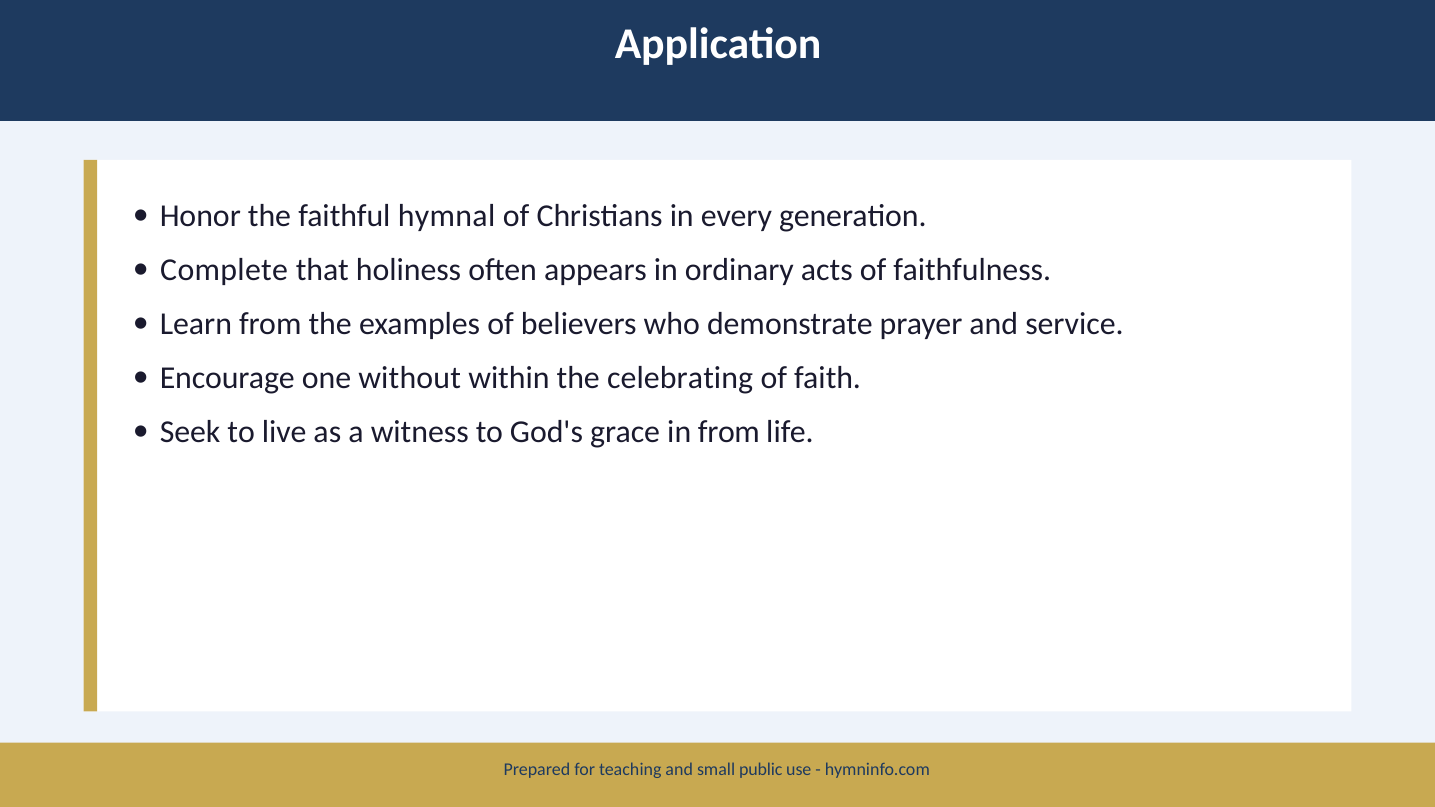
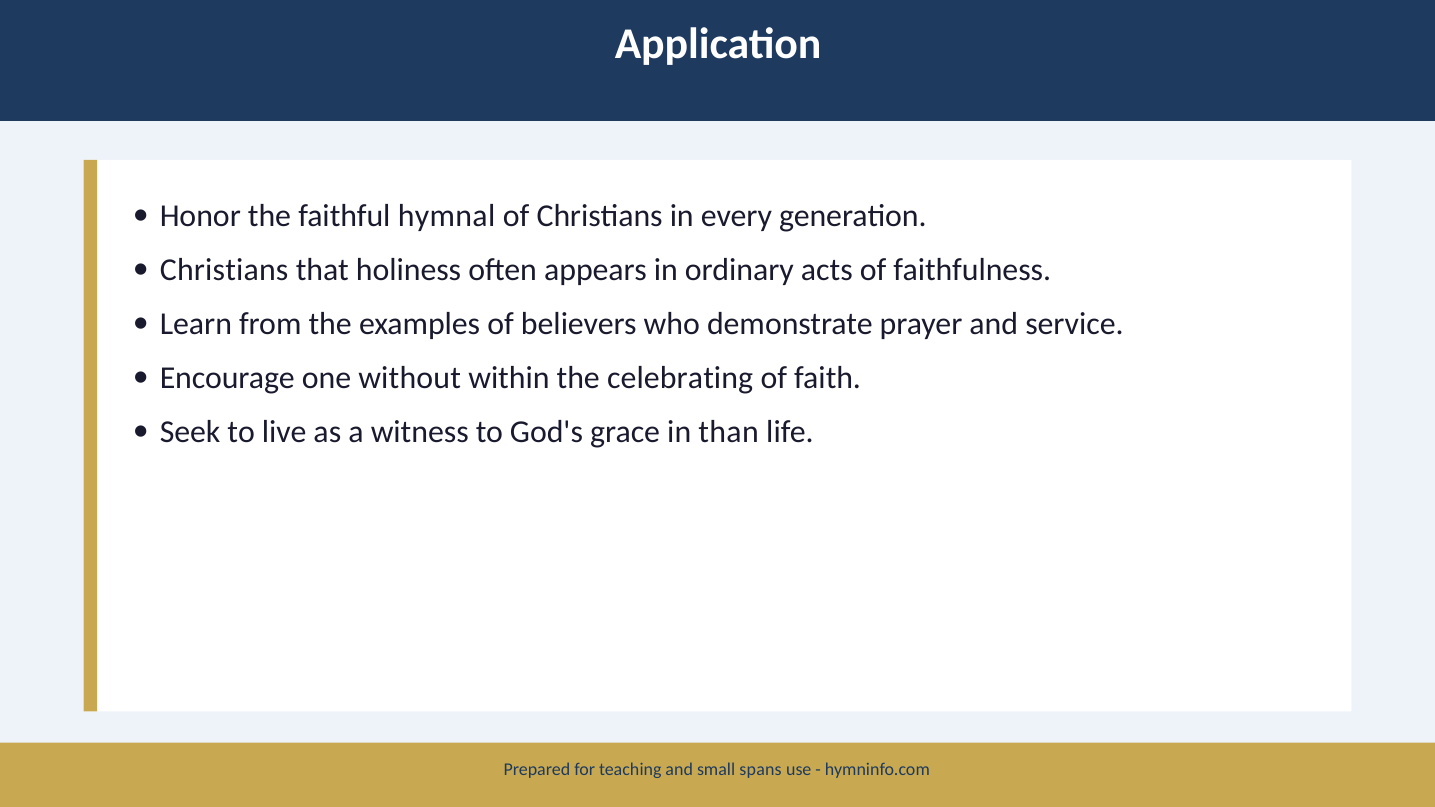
Complete at (224, 270): Complete -> Christians
in from: from -> than
public: public -> spans
